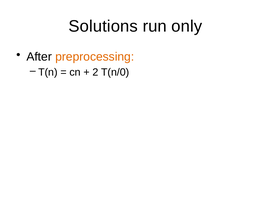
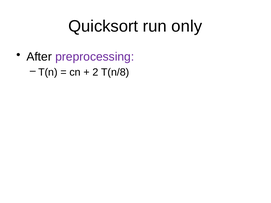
Solutions: Solutions -> Quicksort
preprocessing colour: orange -> purple
T(n/0: T(n/0 -> T(n/8
